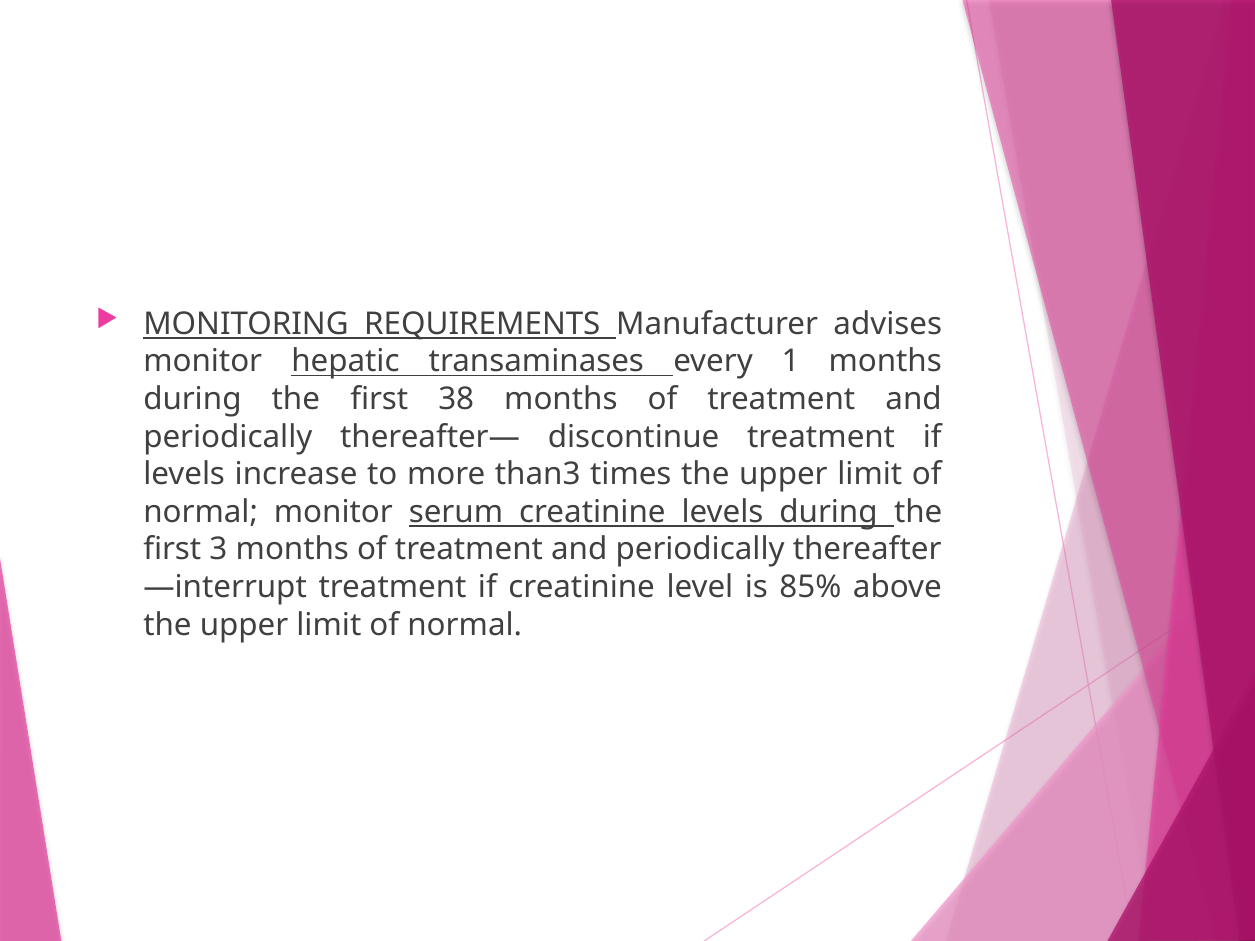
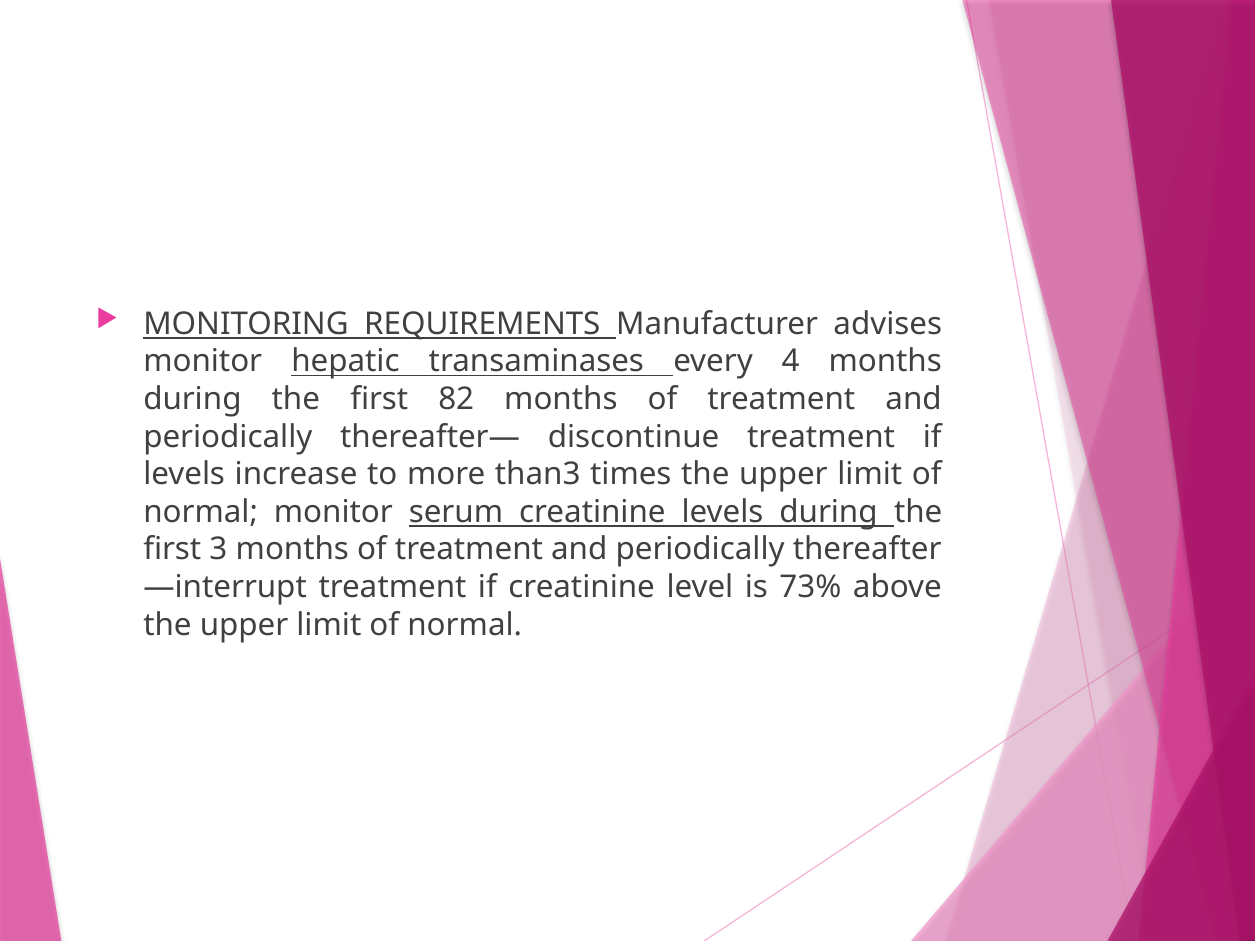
1: 1 -> 4
38: 38 -> 82
85%: 85% -> 73%
